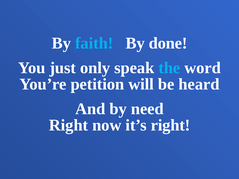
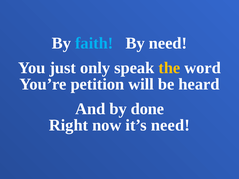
By done: done -> need
the colour: light blue -> yellow
need: need -> done
it’s right: right -> need
